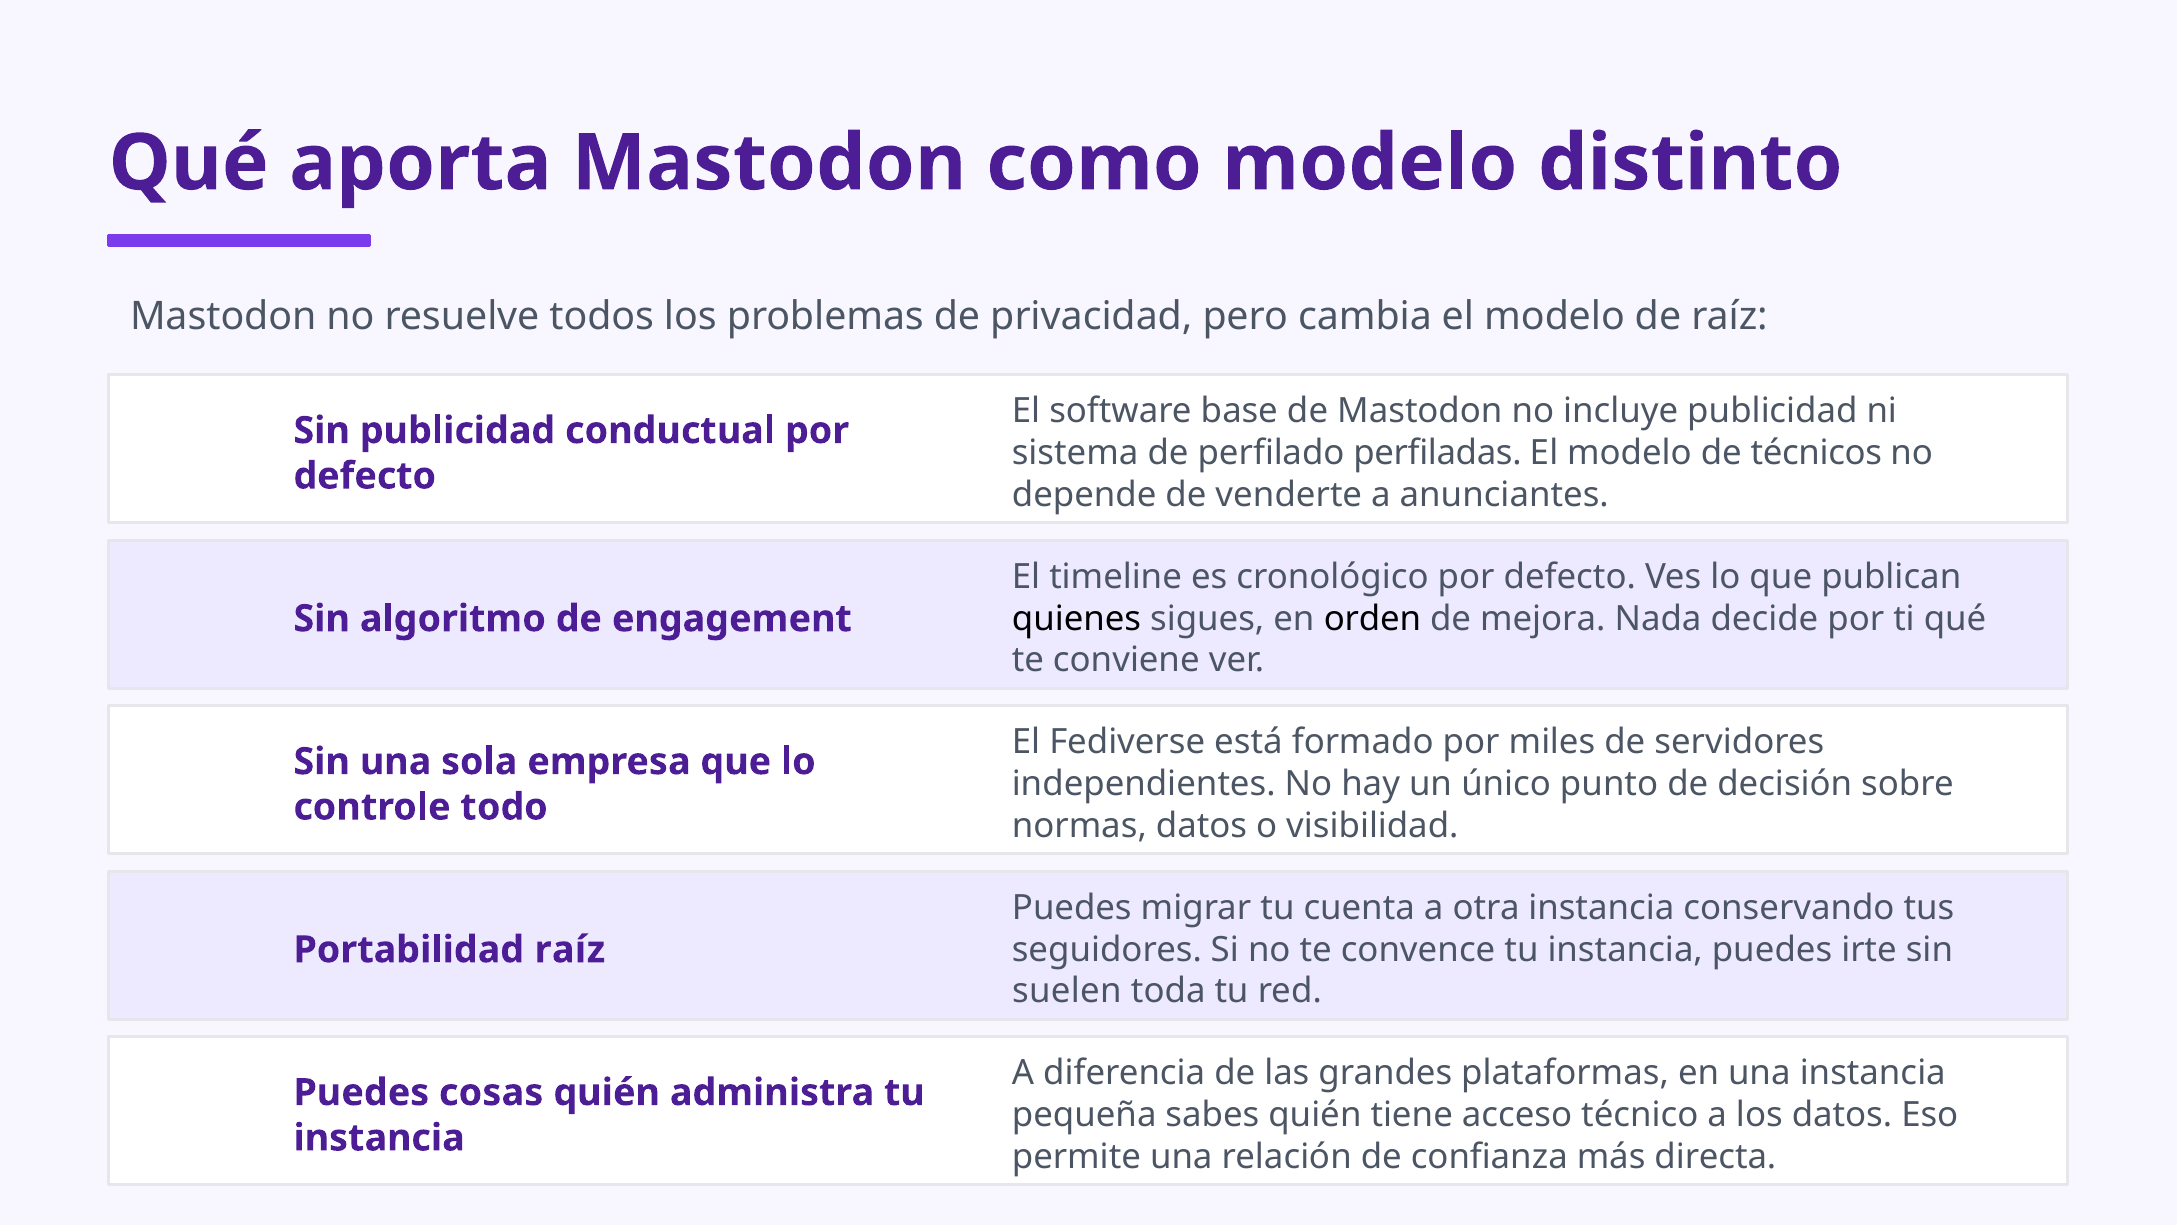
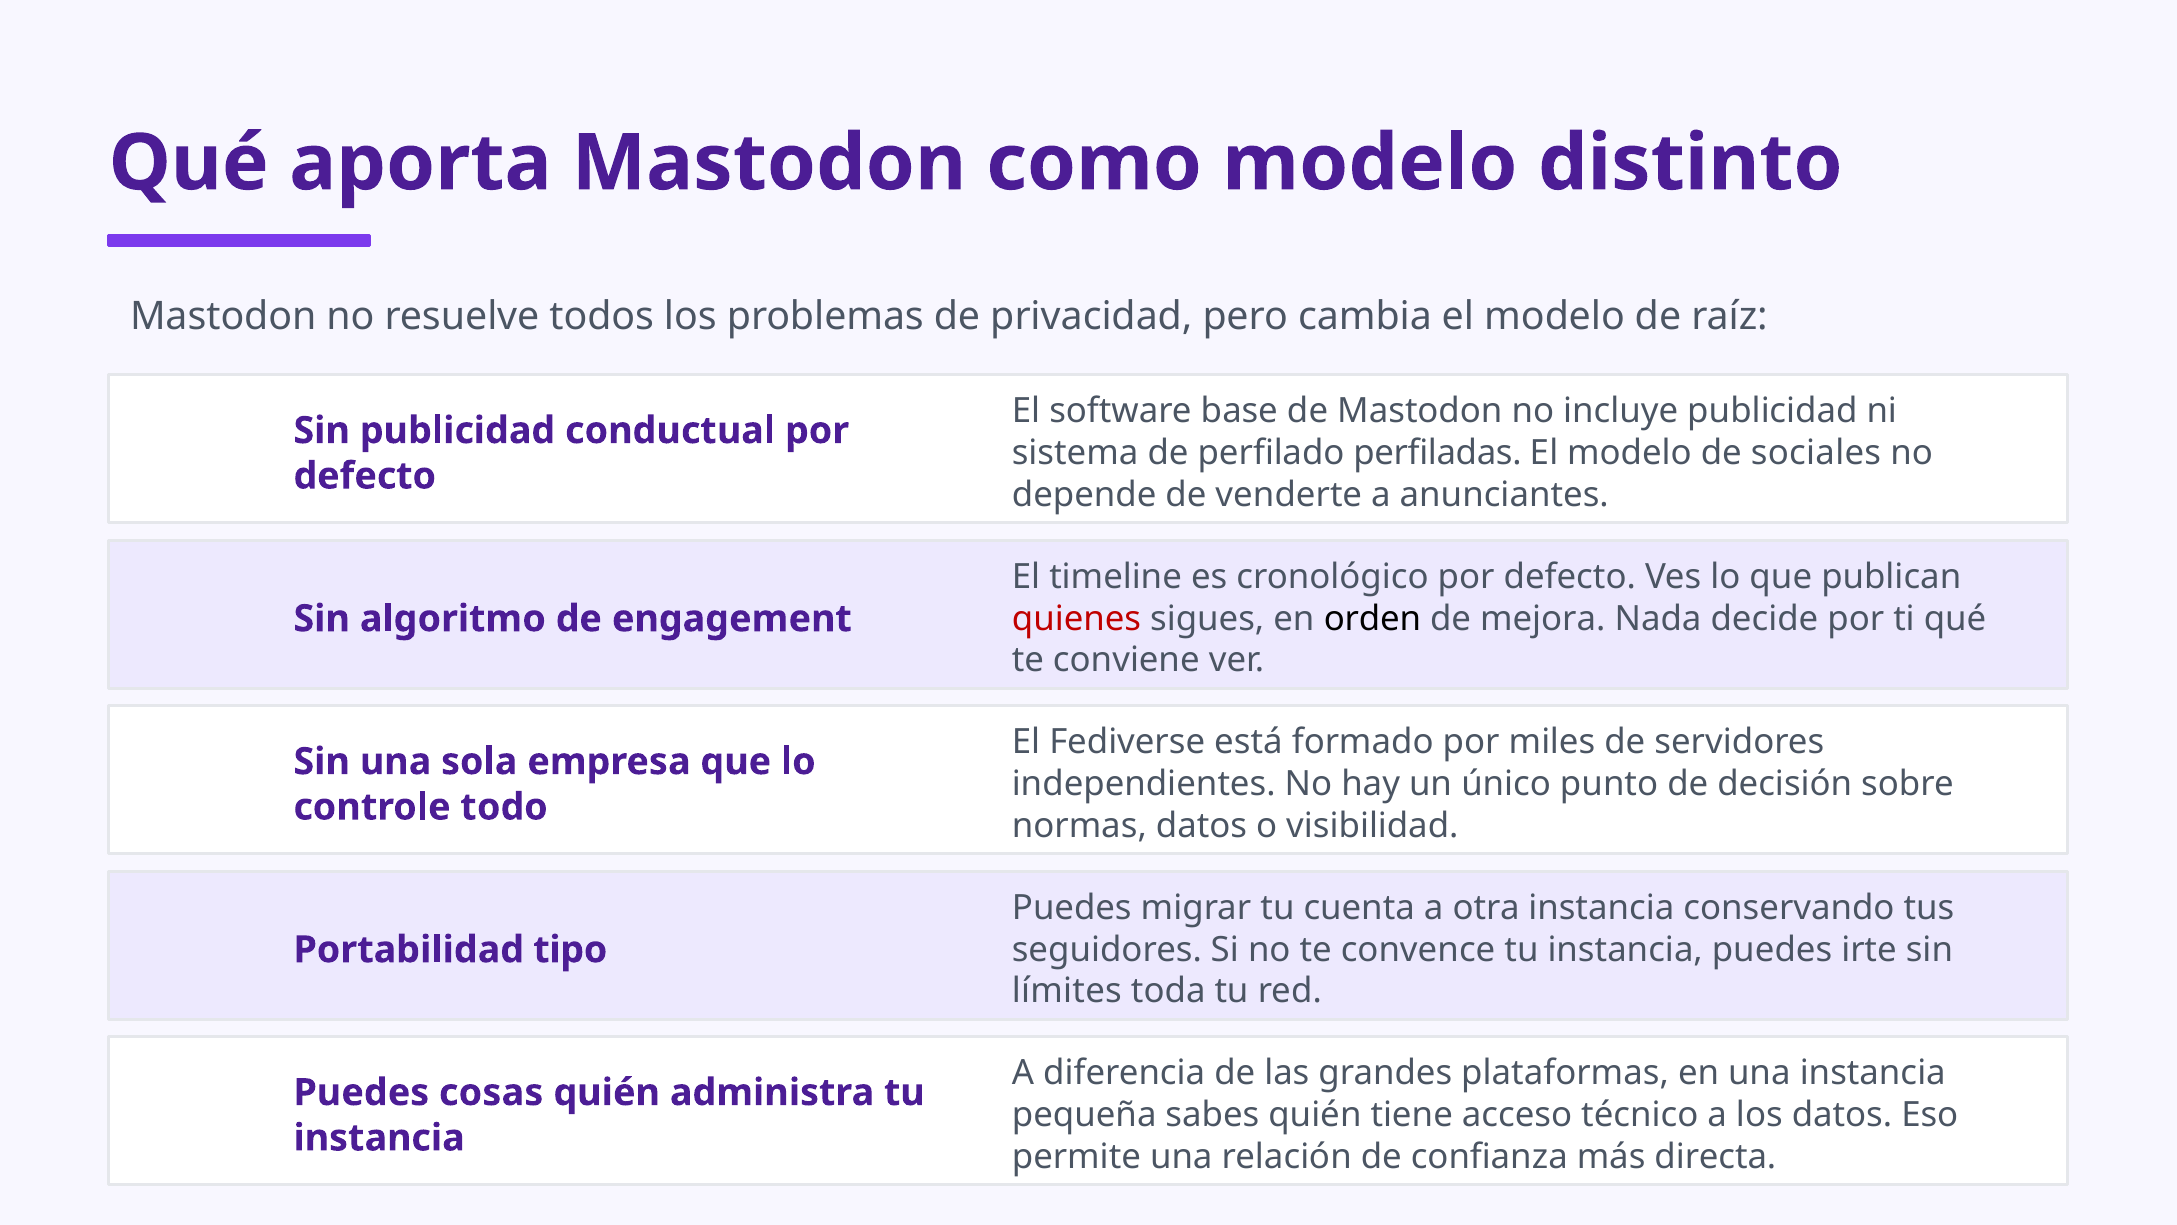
técnicos: técnicos -> sociales
quienes colour: black -> red
Portabilidad raíz: raíz -> tipo
suelen: suelen -> límites
